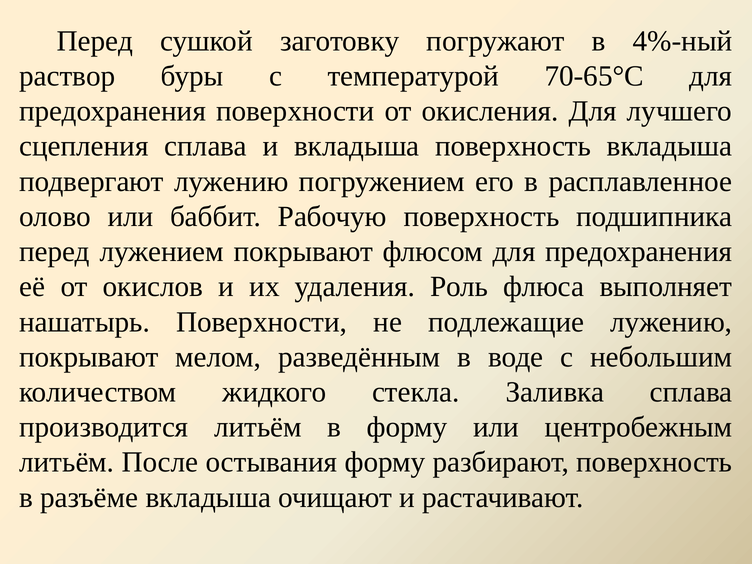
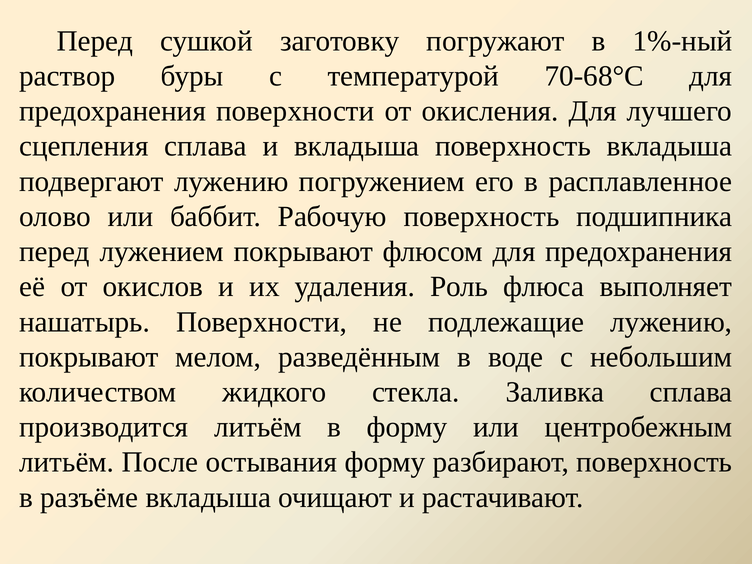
4%-ный: 4%-ный -> 1%-ный
70-65°С: 70-65°С -> 70-68°С
